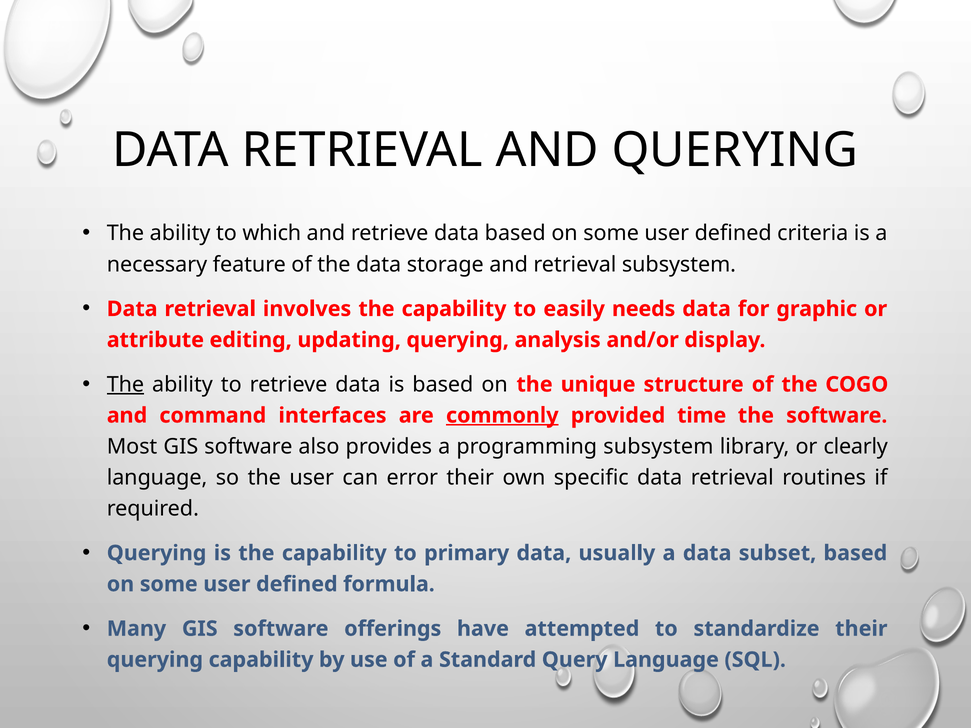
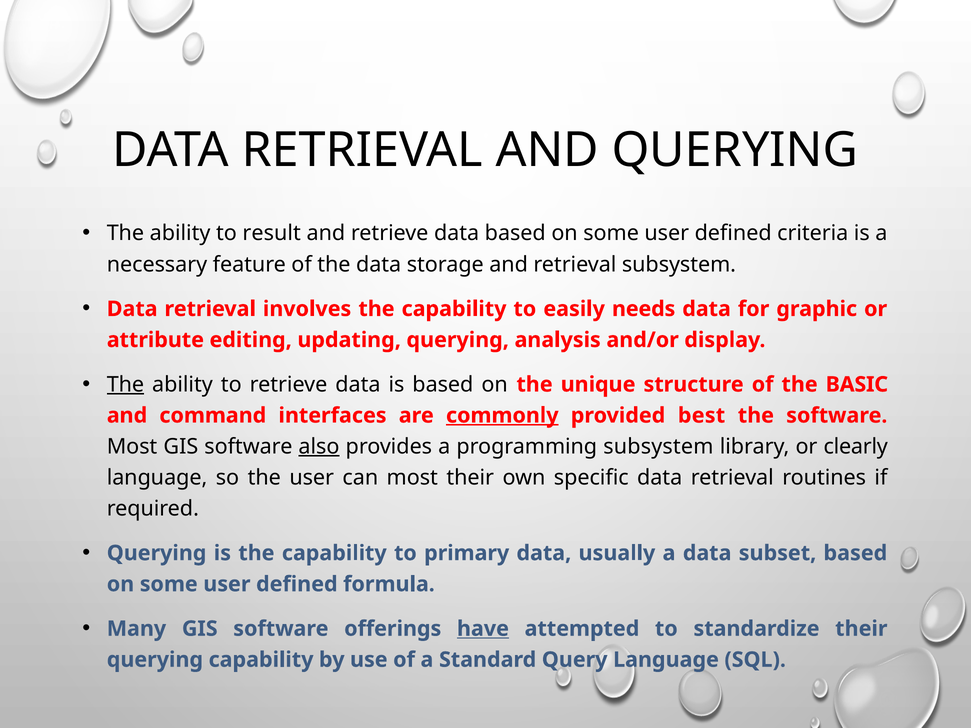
which: which -> result
COGO: COGO -> BASIC
time: time -> best
also underline: none -> present
can error: error -> most
have underline: none -> present
